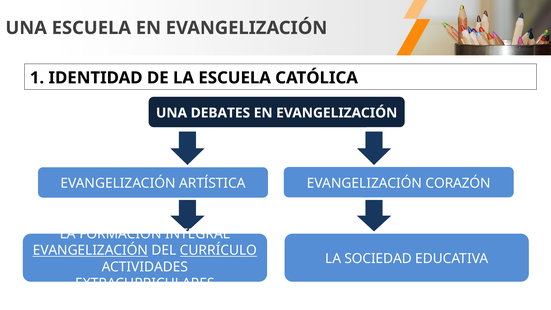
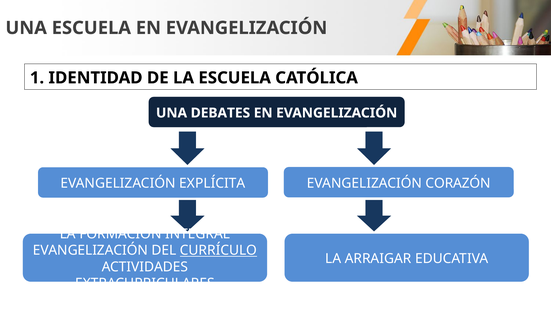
ARTÍSTICA: ARTÍSTICA -> EXPLÍCITA
EVANGELIZACIÓN at (90, 250) underline: present -> none
SOCIEDAD: SOCIEDAD -> ARRAIGAR
